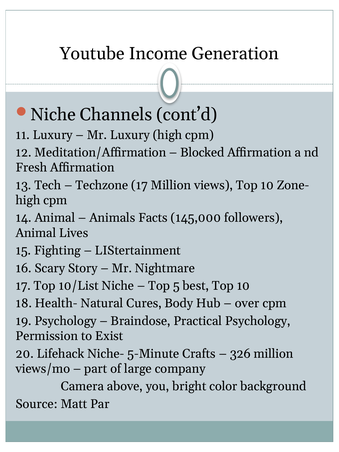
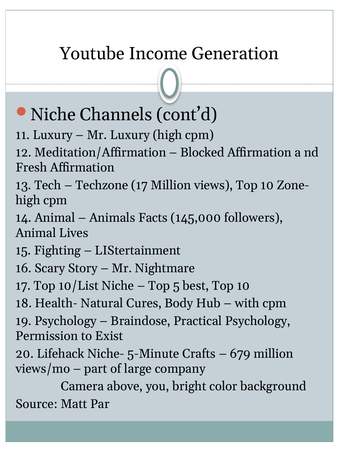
over: over -> with
326: 326 -> 679
